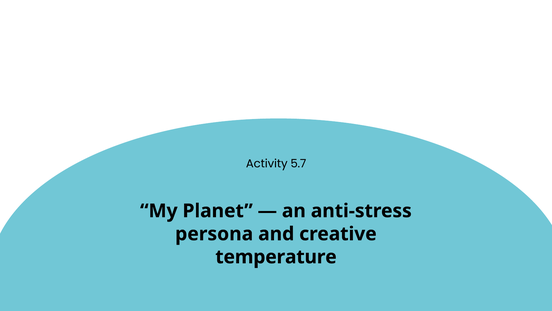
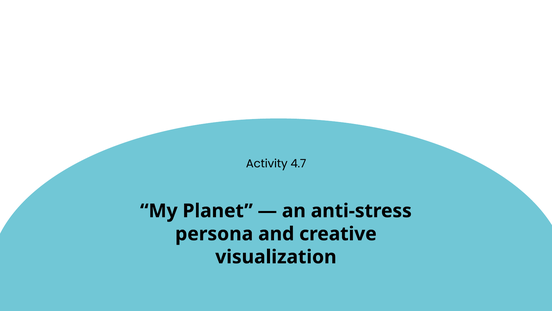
5.7: 5.7 -> 4.7
temperature: temperature -> visualization
